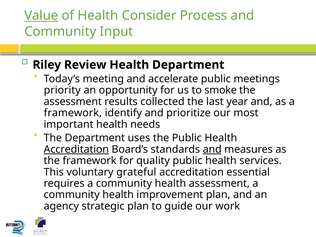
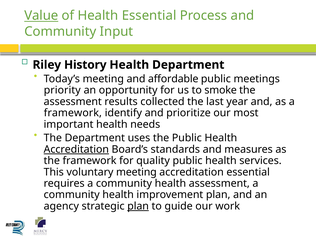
Health Consider: Consider -> Essential
Review: Review -> History
accelerate: accelerate -> affordable
and at (212, 149) underline: present -> none
voluntary grateful: grateful -> meeting
plan at (138, 206) underline: none -> present
